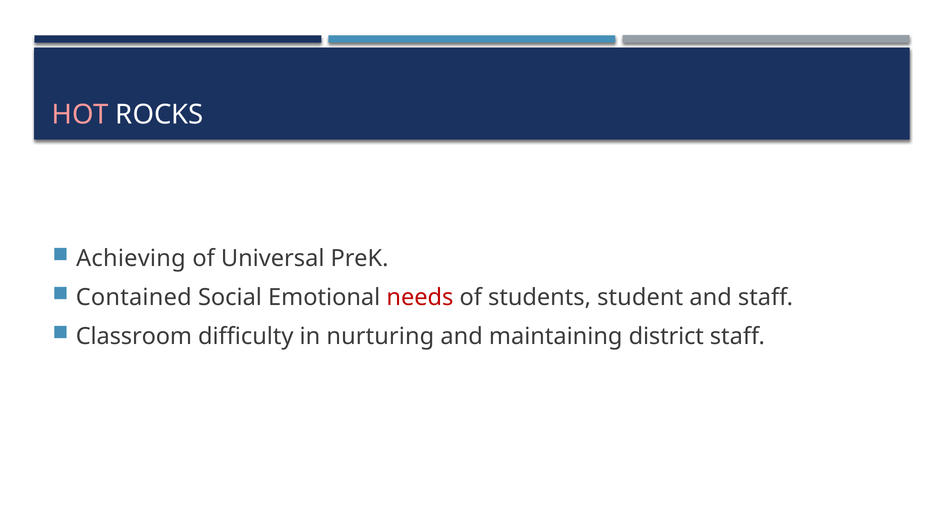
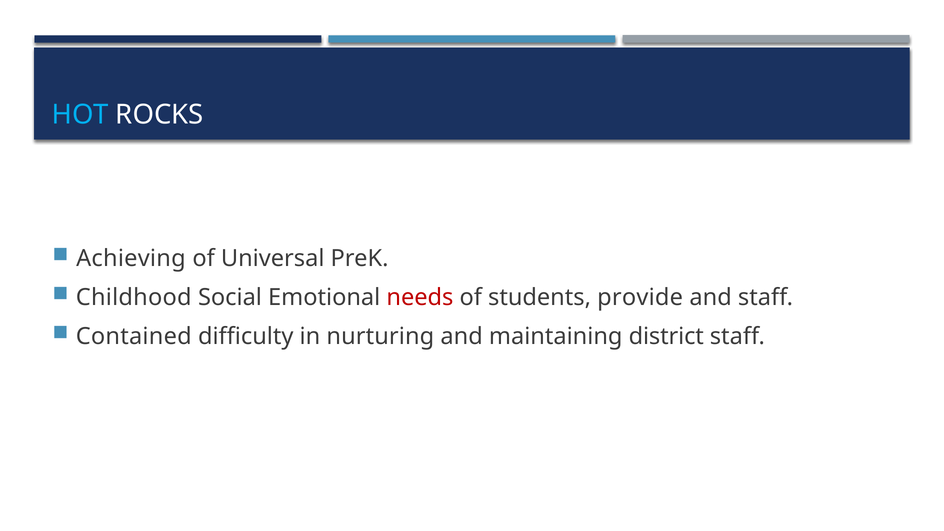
HOT colour: pink -> light blue
Contained: Contained -> Childhood
student: student -> provide
Classroom: Classroom -> Contained
